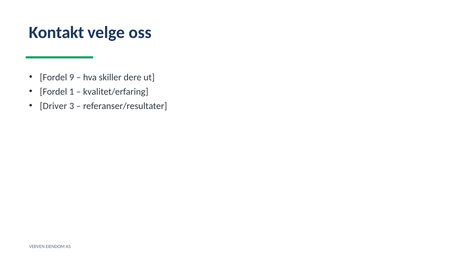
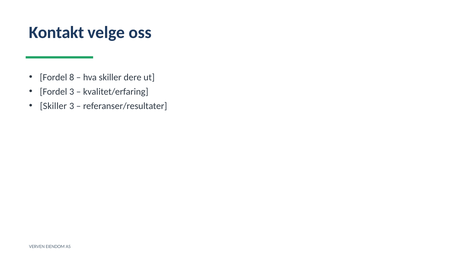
9: 9 -> 8
Fordel 1: 1 -> 3
Driver at (53, 106): Driver -> Skiller
